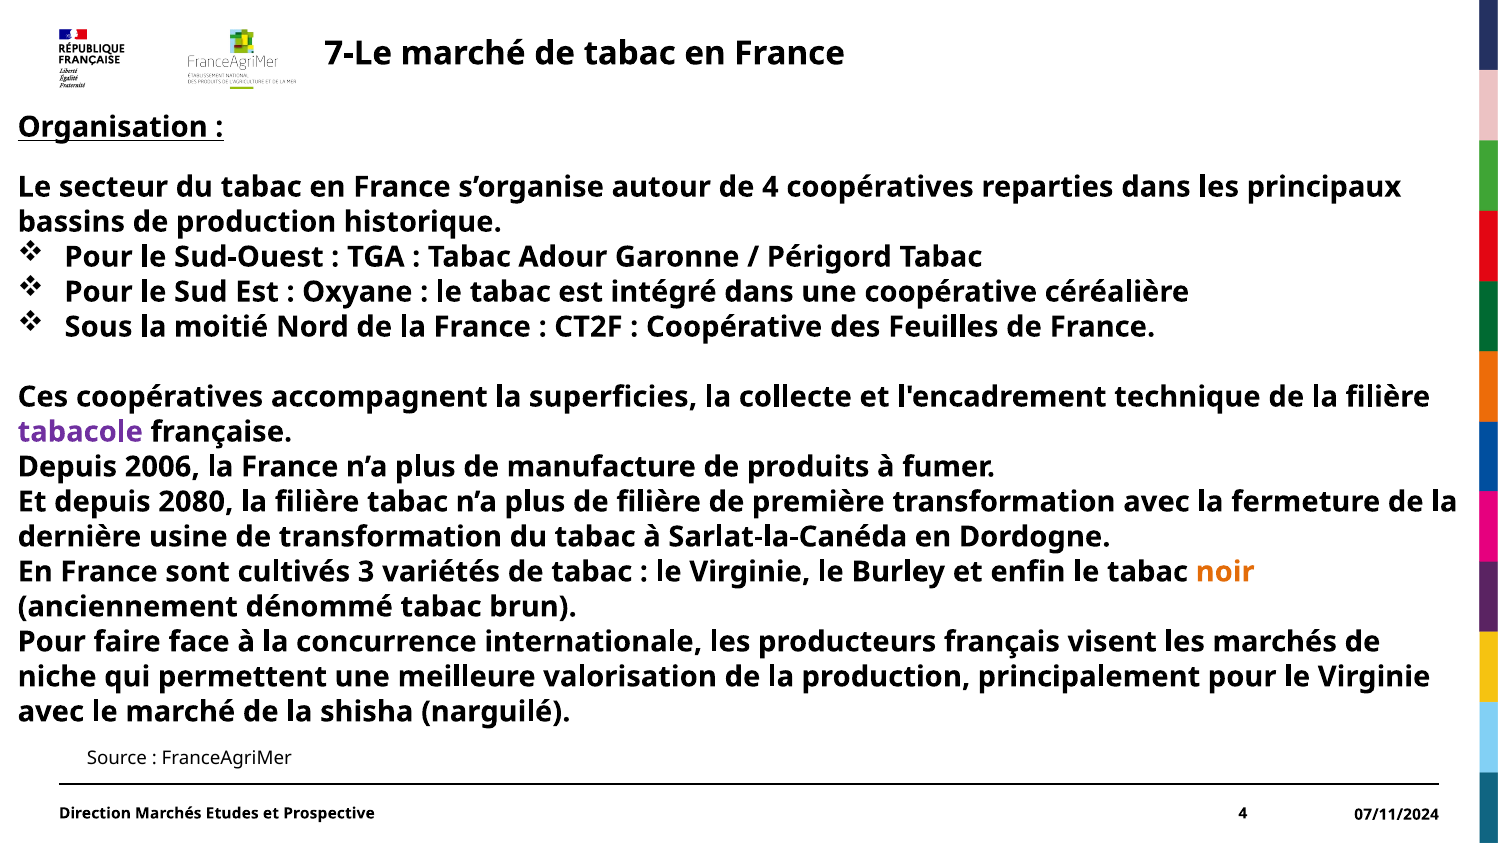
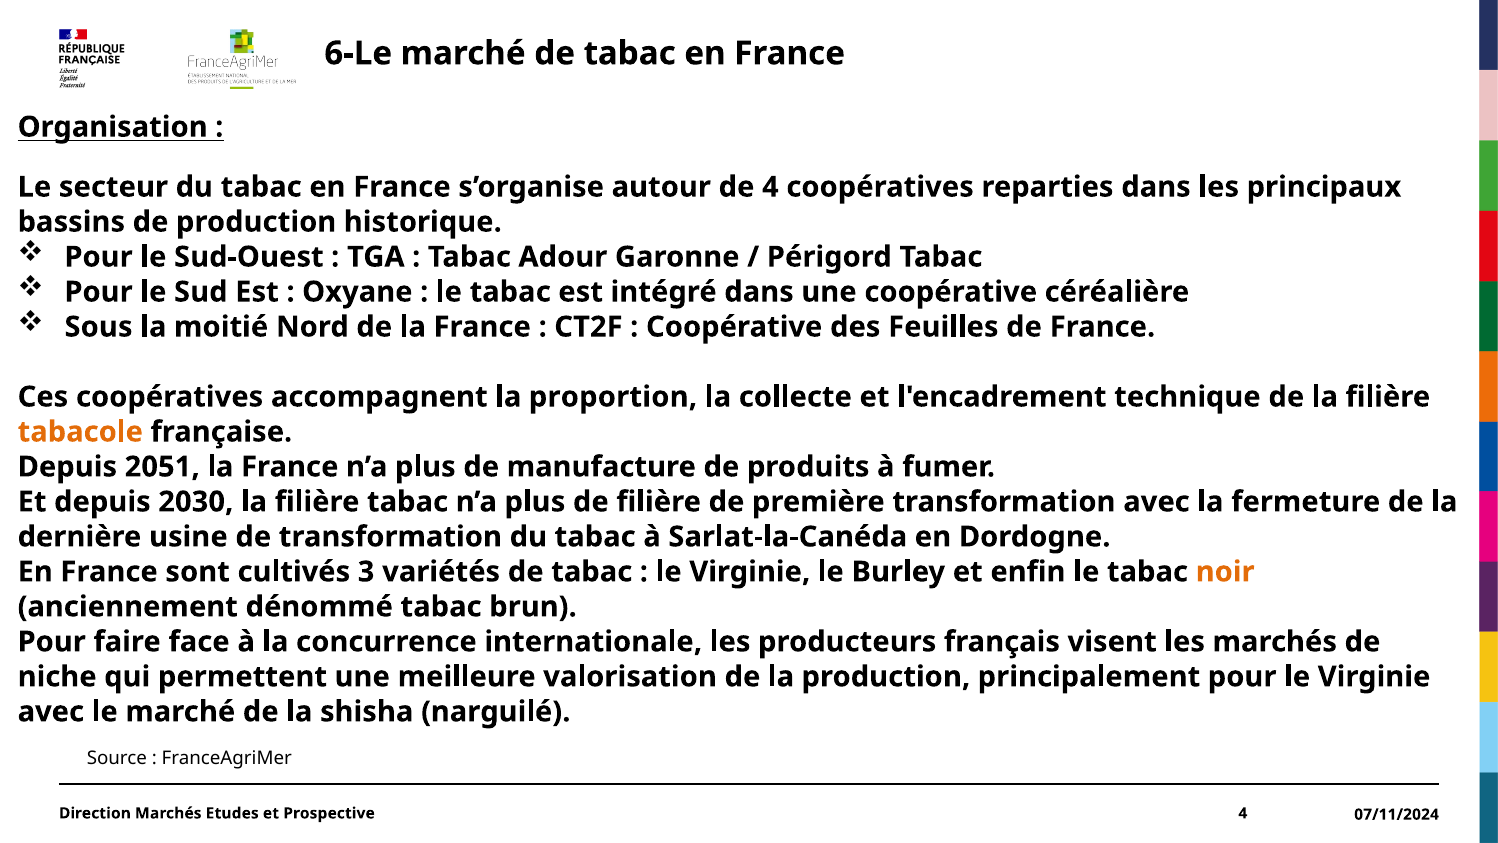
7-Le: 7-Le -> 6-Le
superficies: superficies -> proportion
tabacole colour: purple -> orange
2006: 2006 -> 2051
2080: 2080 -> 2030
